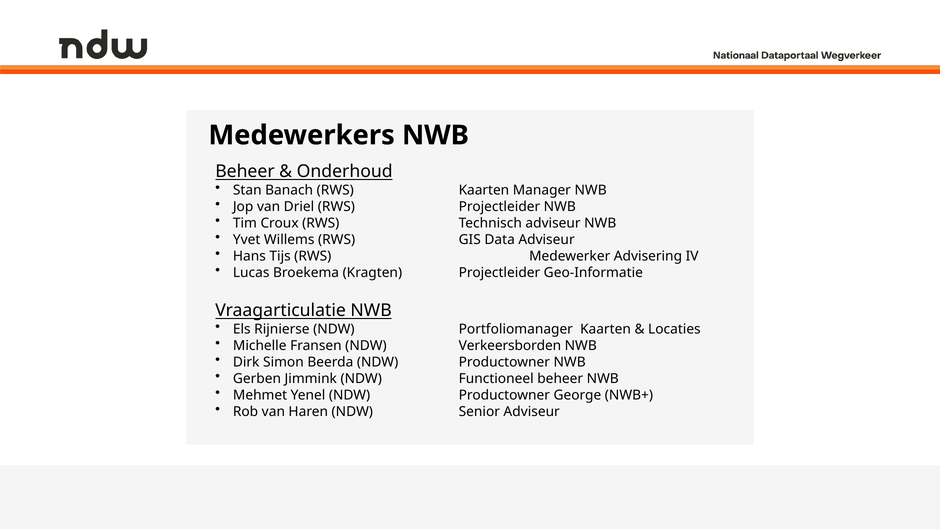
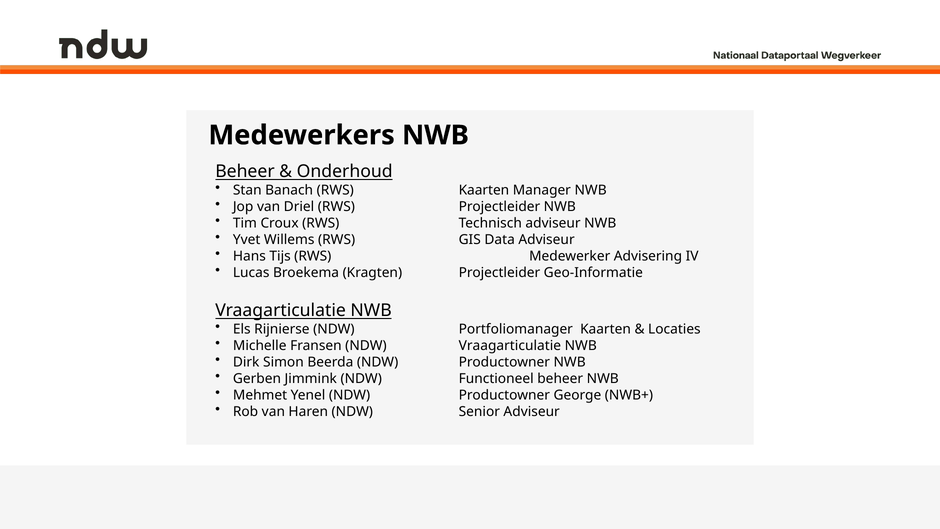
NDW Verkeersborden: Verkeersborden -> Vraagarticulatie
